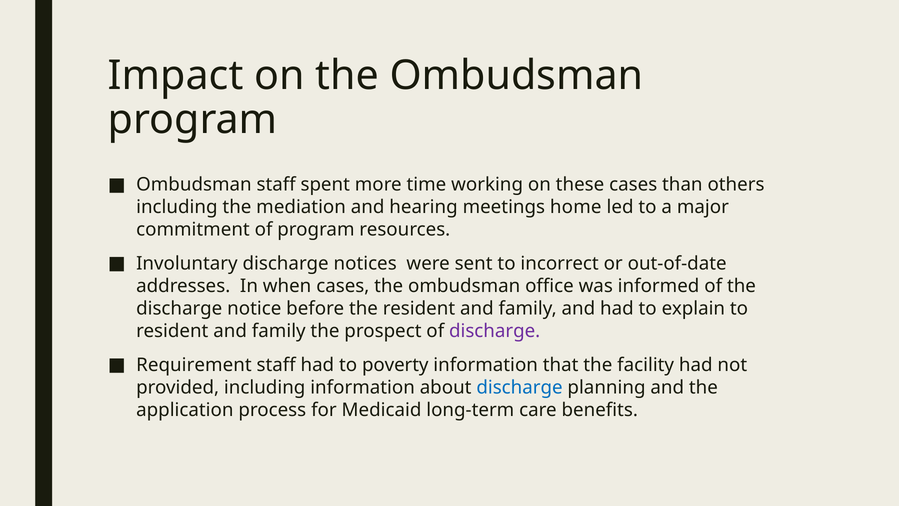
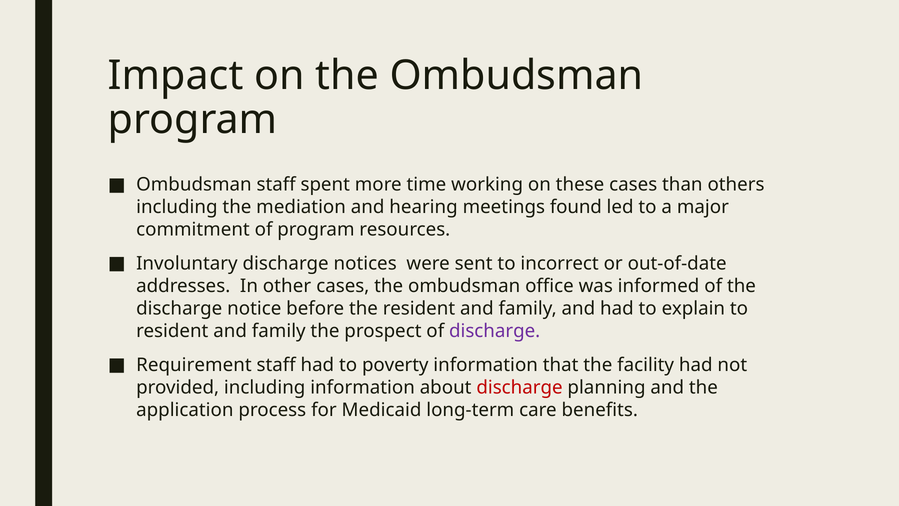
home: home -> found
when: when -> other
discharge at (520, 387) colour: blue -> red
